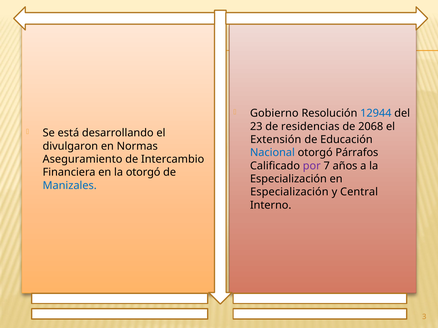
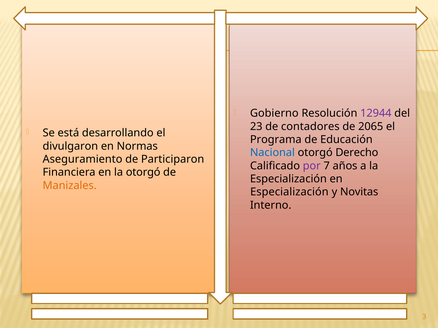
12944 colour: blue -> purple
residencias: residencias -> contadores
2068: 2068 -> 2065
Extensión: Extensión -> Programa
Párrafos: Párrafos -> Derecho
Intercambio: Intercambio -> Participaron
Manizales colour: blue -> orange
Central: Central -> Novitas
